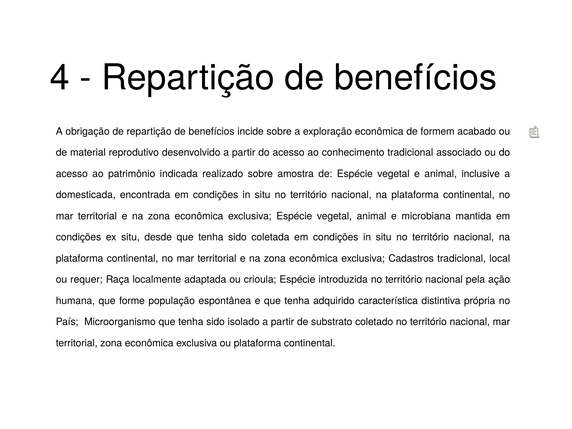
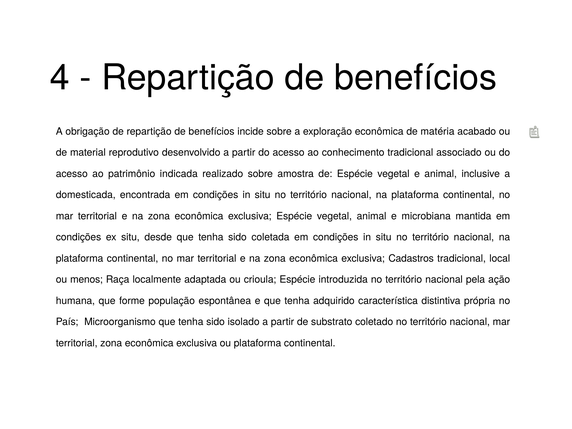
formem: formem -> matéria
requer: requer -> menos
